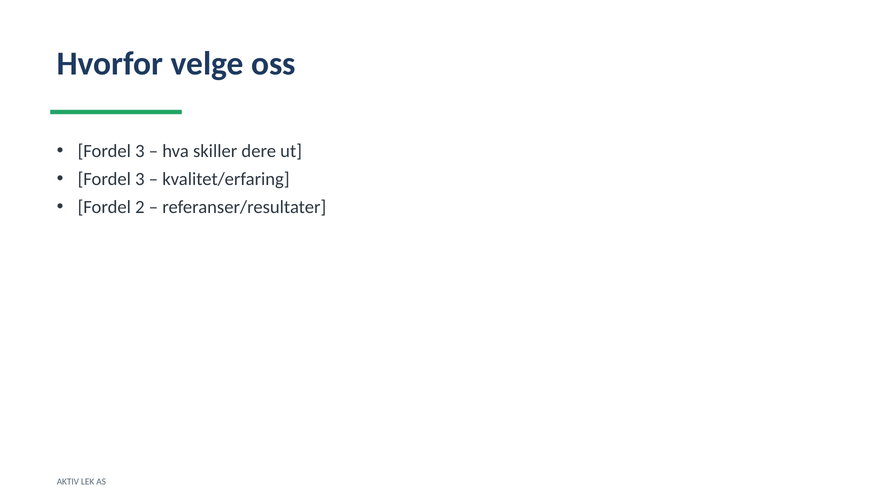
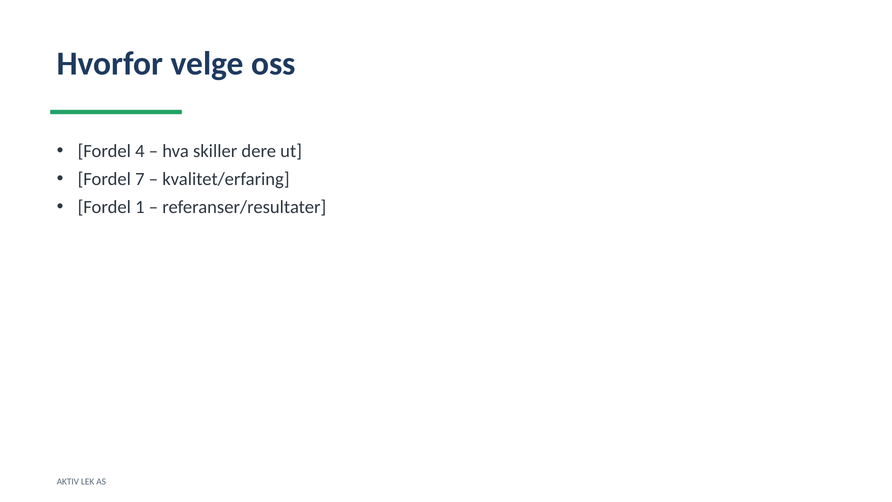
3 at (140, 151): 3 -> 4
3 at (140, 179): 3 -> 7
2: 2 -> 1
